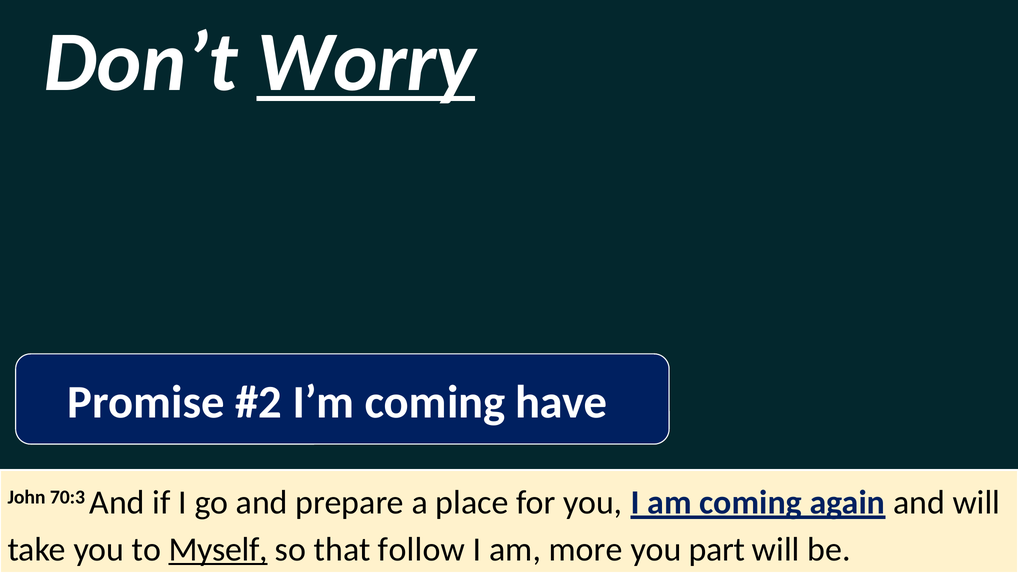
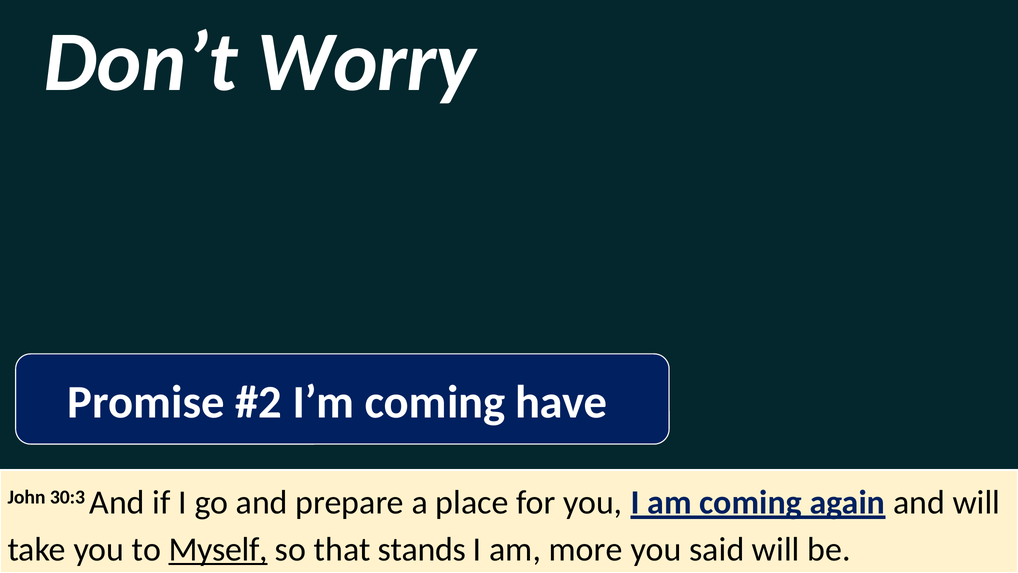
Worry underline: present -> none
70:3: 70:3 -> 30:3
follow: follow -> stands
part: part -> said
